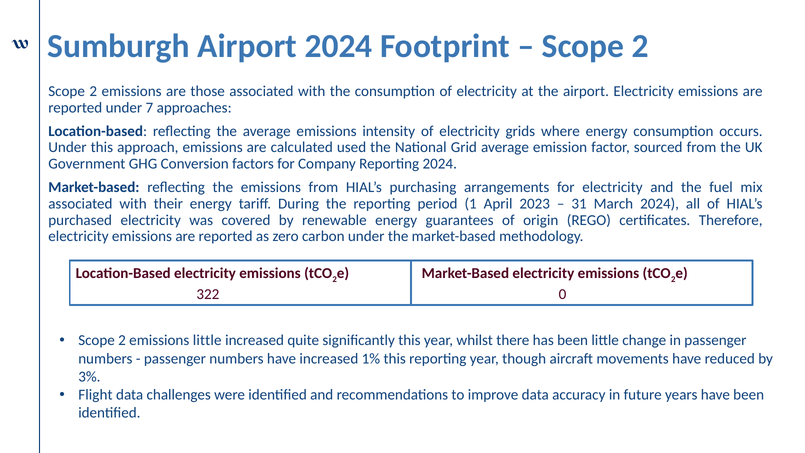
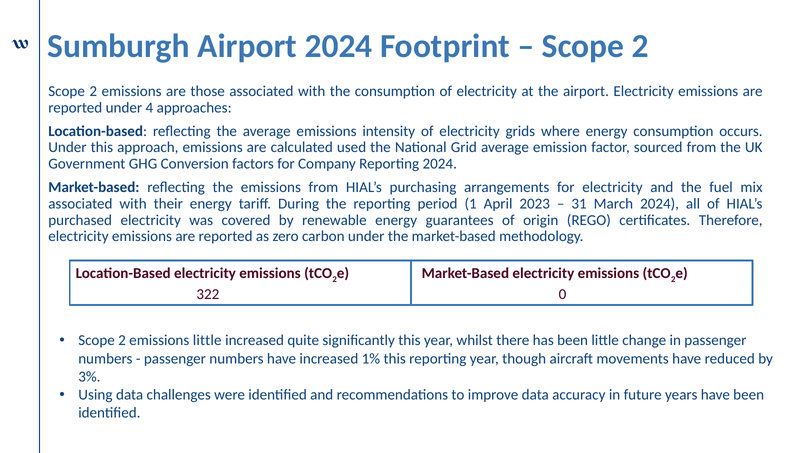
7: 7 -> 4
Flight: Flight -> Using
